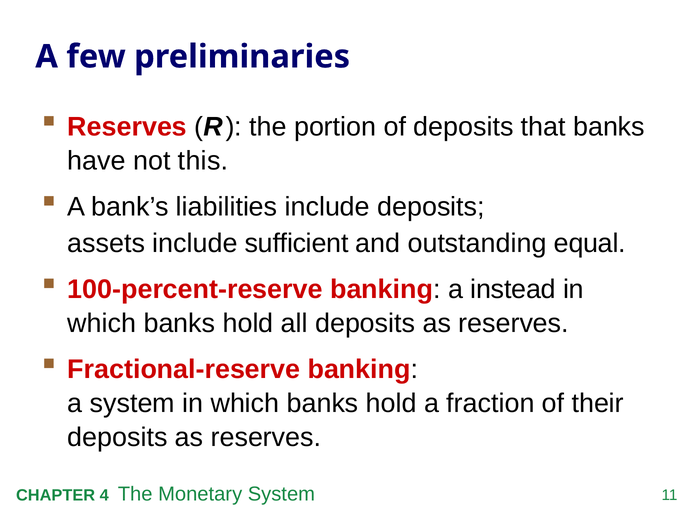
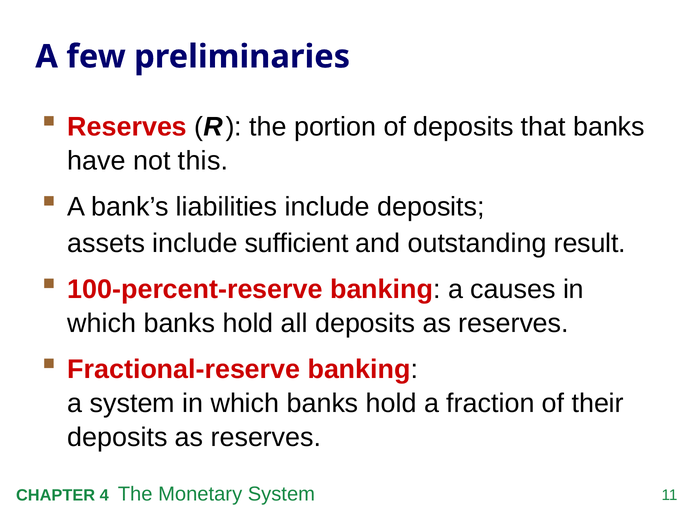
equal: equal -> result
instead: instead -> causes
